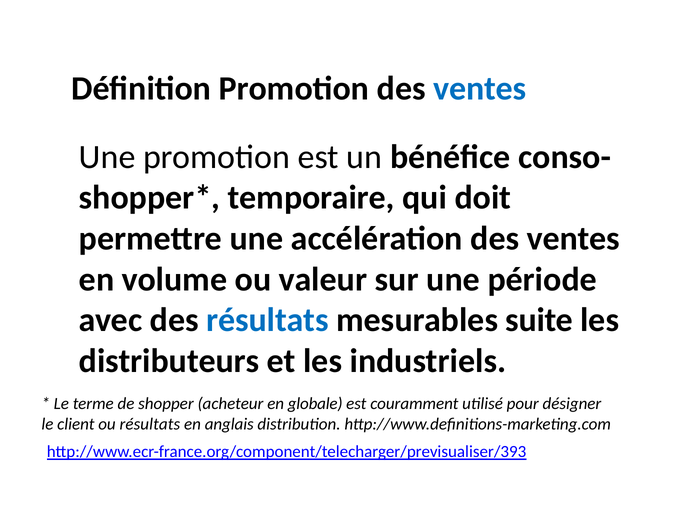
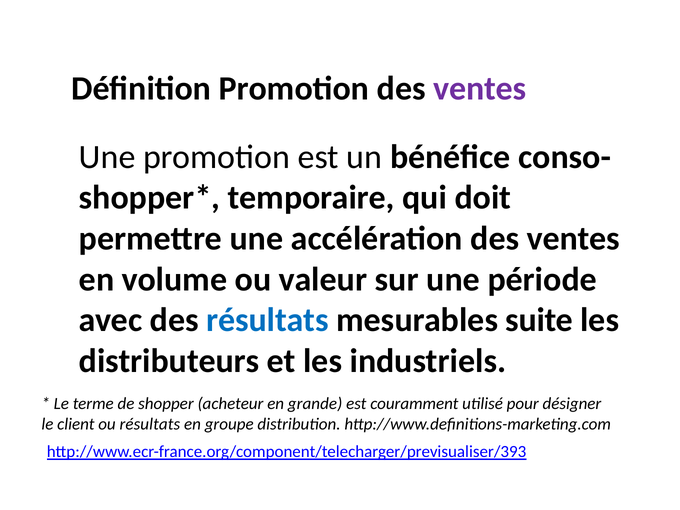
ventes at (480, 88) colour: blue -> purple
globale: globale -> grande
anglais: anglais -> groupe
